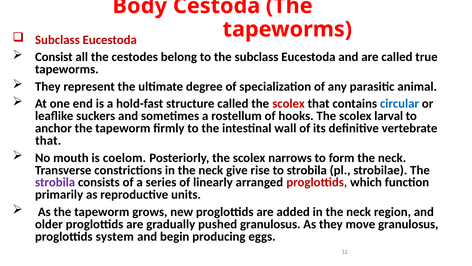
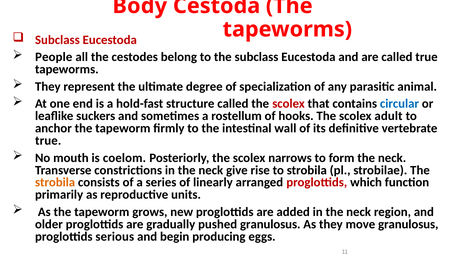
Consist: Consist -> People
larval: larval -> adult
that at (48, 140): that -> true
strobila at (55, 182) colour: purple -> orange
system: system -> serious
